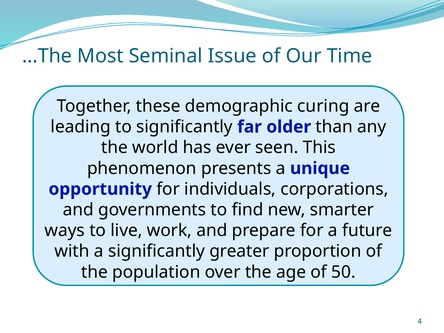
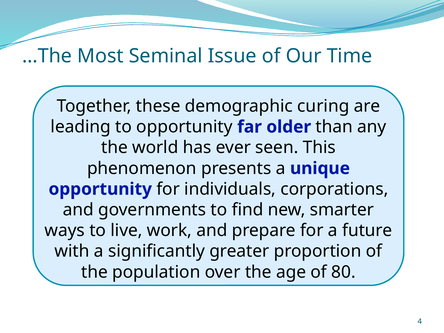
to significantly: significantly -> opportunity
50: 50 -> 80
